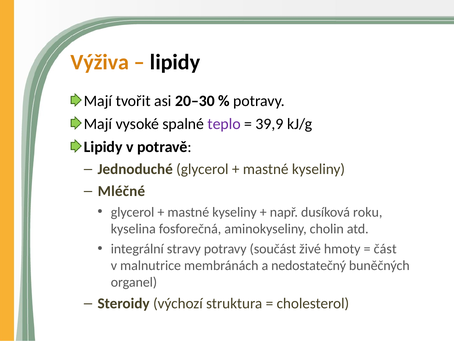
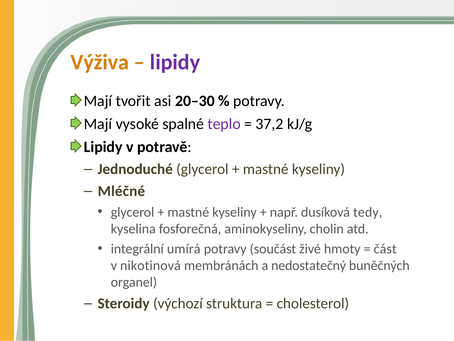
lipidy at (175, 62) colour: black -> purple
39,9: 39,9 -> 37,2
roku: roku -> tedy
stravy: stravy -> umírá
malnutrice: malnutrice -> nikotinová
